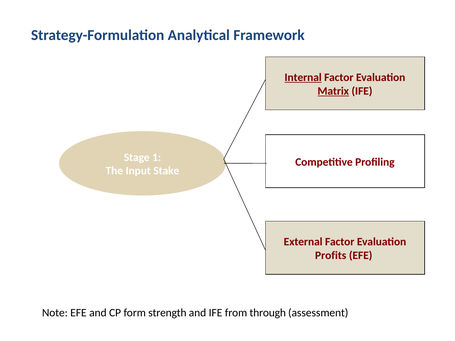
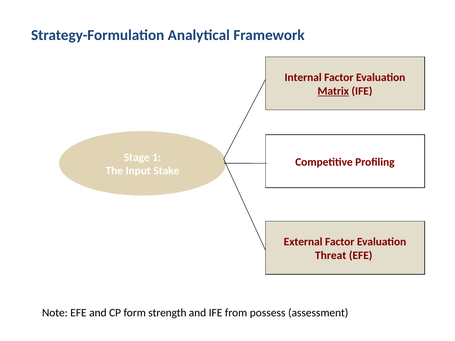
Internal underline: present -> none
Profits: Profits -> Threat
through: through -> possess
